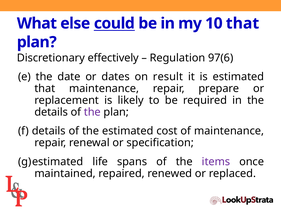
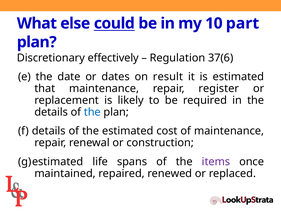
10 that: that -> part
97(6: 97(6 -> 37(6
prepare: prepare -> register
the at (92, 112) colour: purple -> blue
specification: specification -> construction
